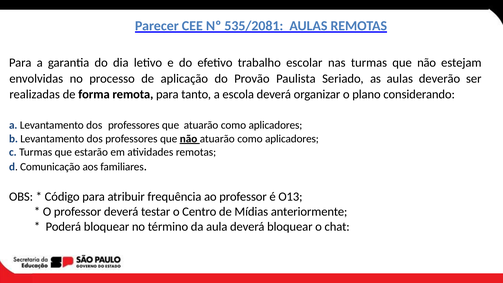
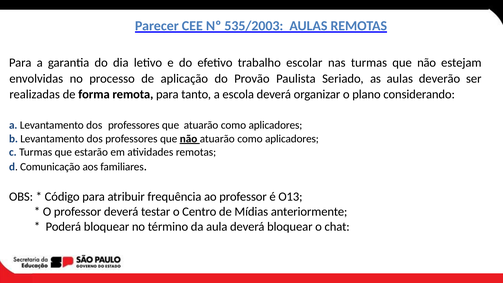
535/2081: 535/2081 -> 535/2003
